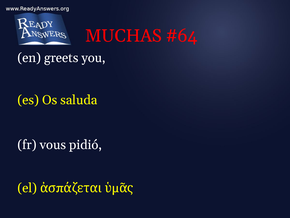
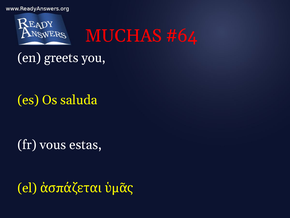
pidió: pidió -> estas
